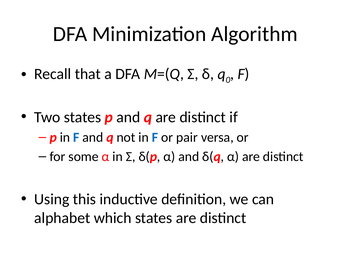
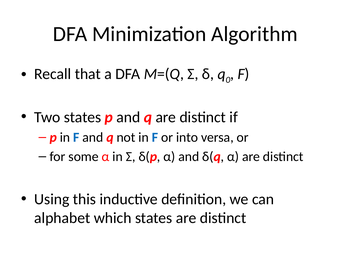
pair: pair -> into
